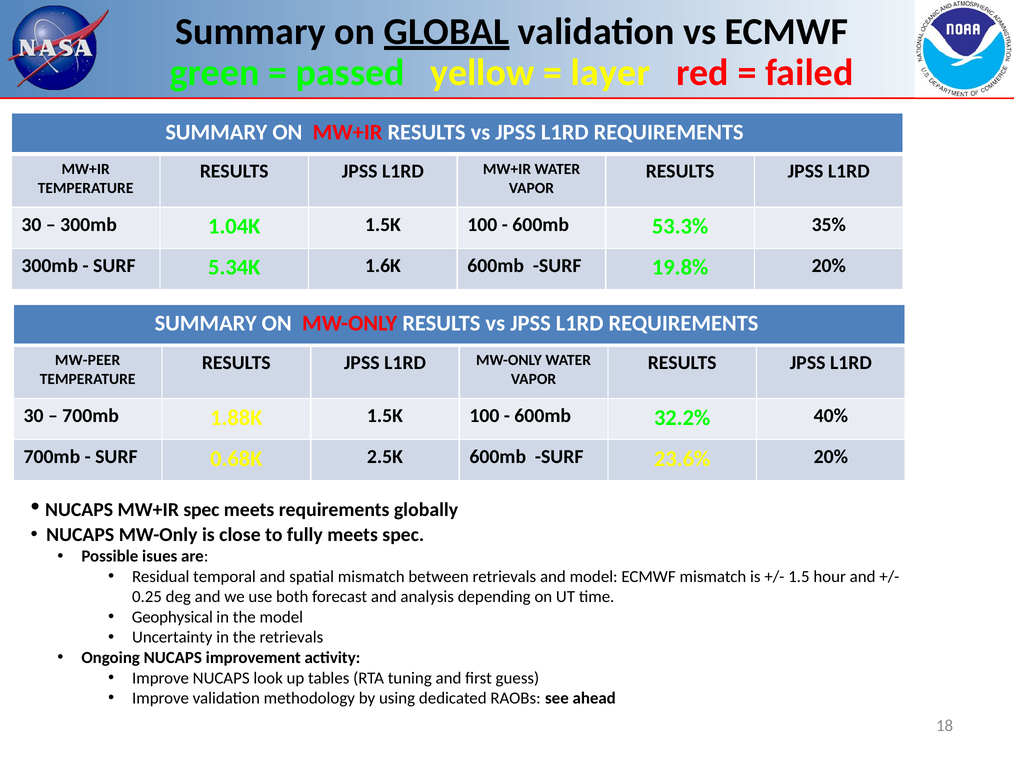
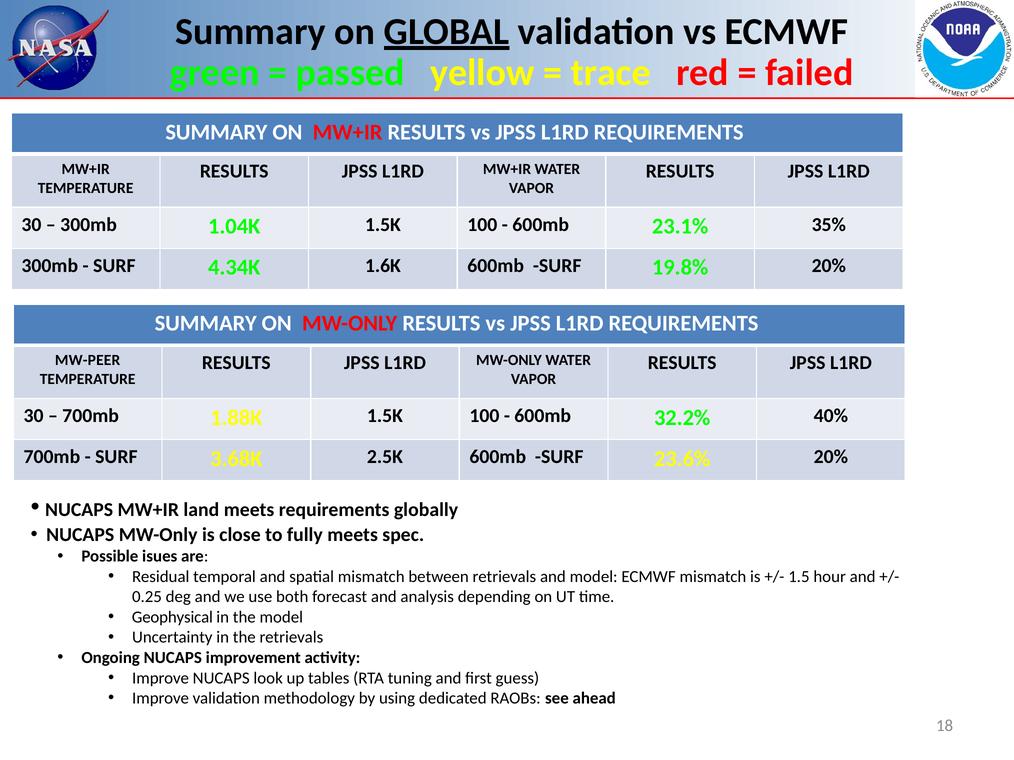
layer: layer -> trace
53.3%: 53.3% -> 23.1%
5.34K: 5.34K -> 4.34K
0.68K: 0.68K -> 3.68K
MW+IR spec: spec -> land
